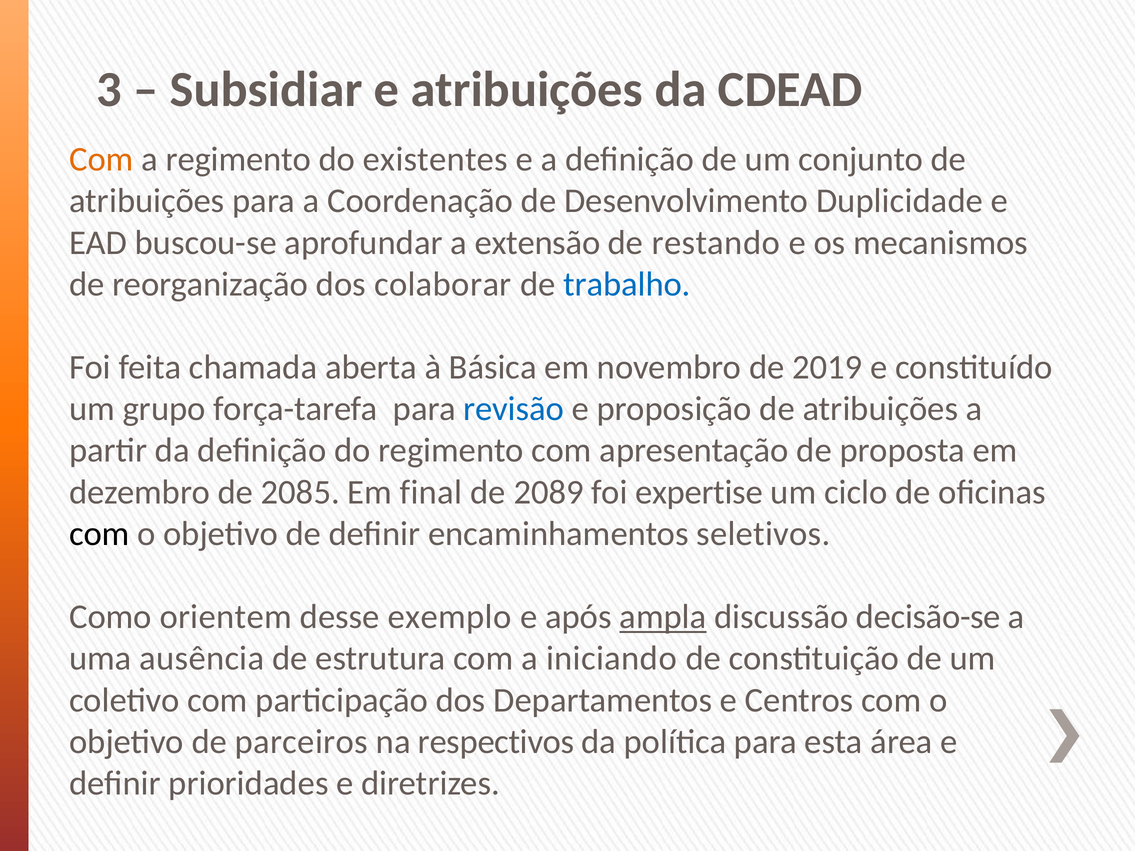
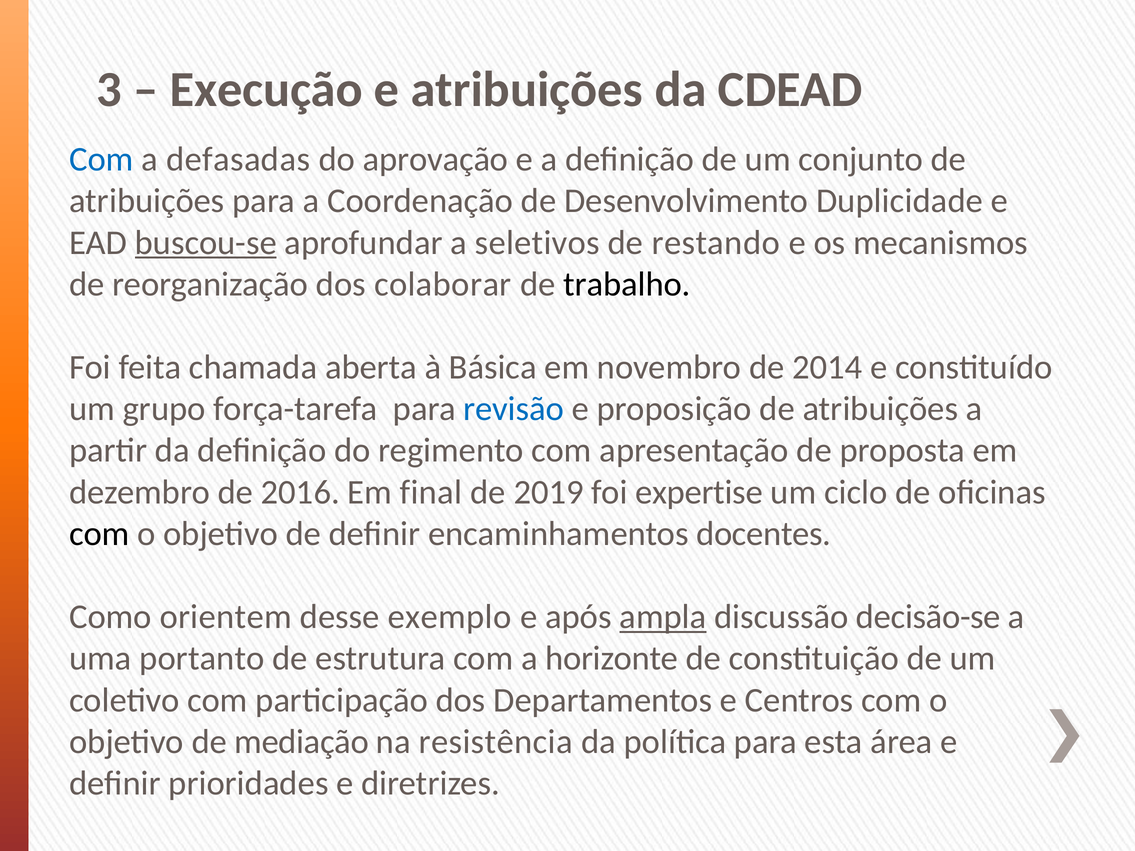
Subsidiar: Subsidiar -> Execução
Com at (101, 159) colour: orange -> blue
a regimento: regimento -> defasadas
existentes: existentes -> aprovação
buscou-se underline: none -> present
extensão: extensão -> seletivos
trabalho colour: blue -> black
2019: 2019 -> 2014
2085: 2085 -> 2016
2089: 2089 -> 2019
seletivos: seletivos -> docentes
ausência: ausência -> portanto
iniciando: iniciando -> horizonte
parceiros: parceiros -> mediação
respectivos: respectivos -> resistência
